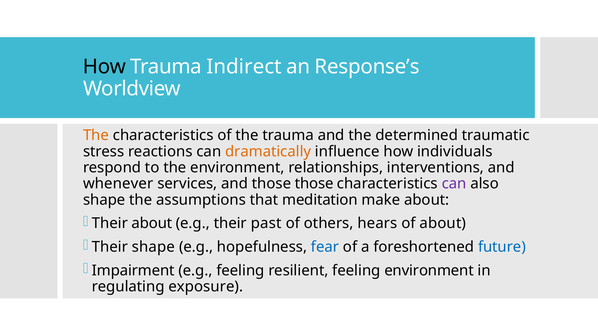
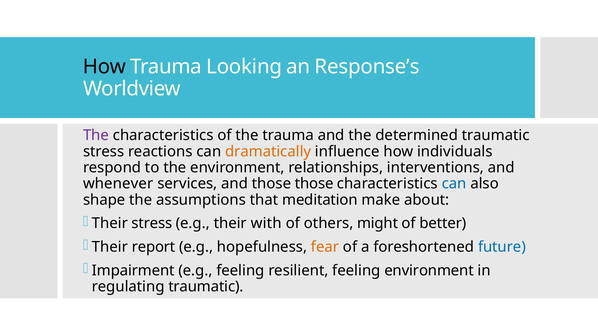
Indirect: Indirect -> Looking
The at (96, 135) colour: orange -> purple
can at (454, 184) colour: purple -> blue
Their about: about -> stress
past: past -> with
hears: hears -> might
of about: about -> better
Their shape: shape -> report
fear colour: blue -> orange
regulating exposure: exposure -> traumatic
